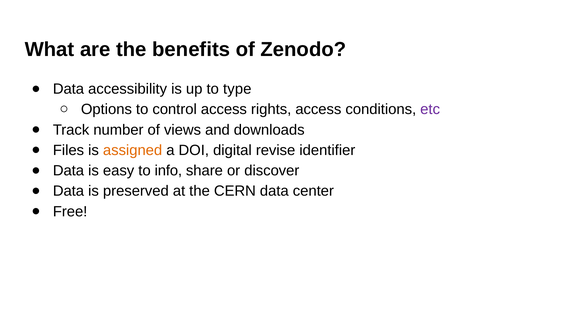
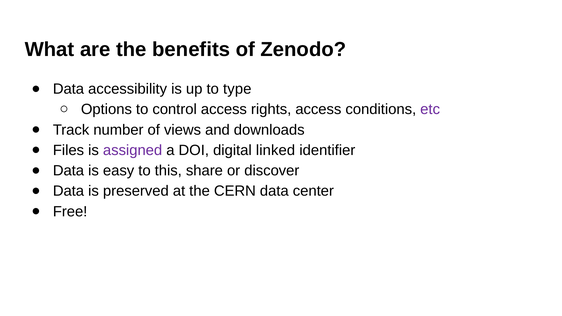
assigned colour: orange -> purple
revise: revise -> linked
info: info -> this
